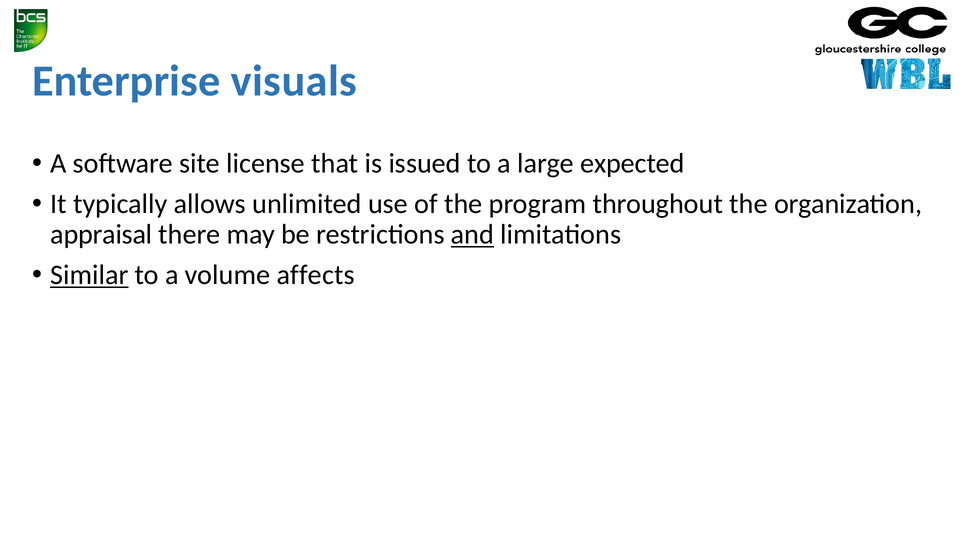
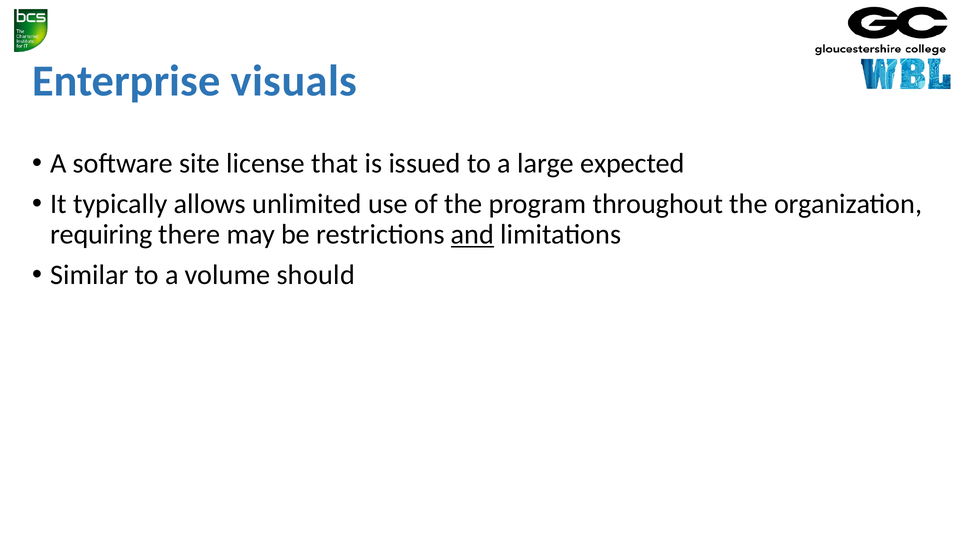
appraisal: appraisal -> requiring
Similar underline: present -> none
affects: affects -> should
